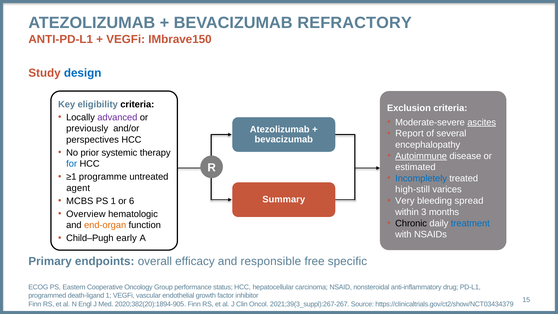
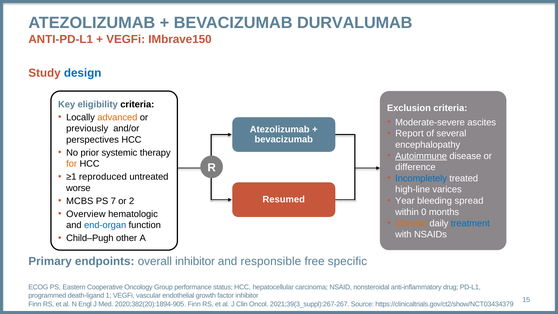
REFRACTORY: REFRACTORY -> DURVALUMAB
advanced colour: purple -> orange
ascites underline: present -> none
for colour: blue -> orange
estimated: estimated -> difference
programme: programme -> reproduced
agent: agent -> worse
high-still: high-still -> high-line
Summary: Summary -> Resumed
Very: Very -> Year
PS 1: 1 -> 7
6: 6 -> 2
3: 3 -> 0
Chronic colour: black -> orange
end-organ colour: orange -> blue
early: early -> other
overall efficacy: efficacy -> inhibitor
